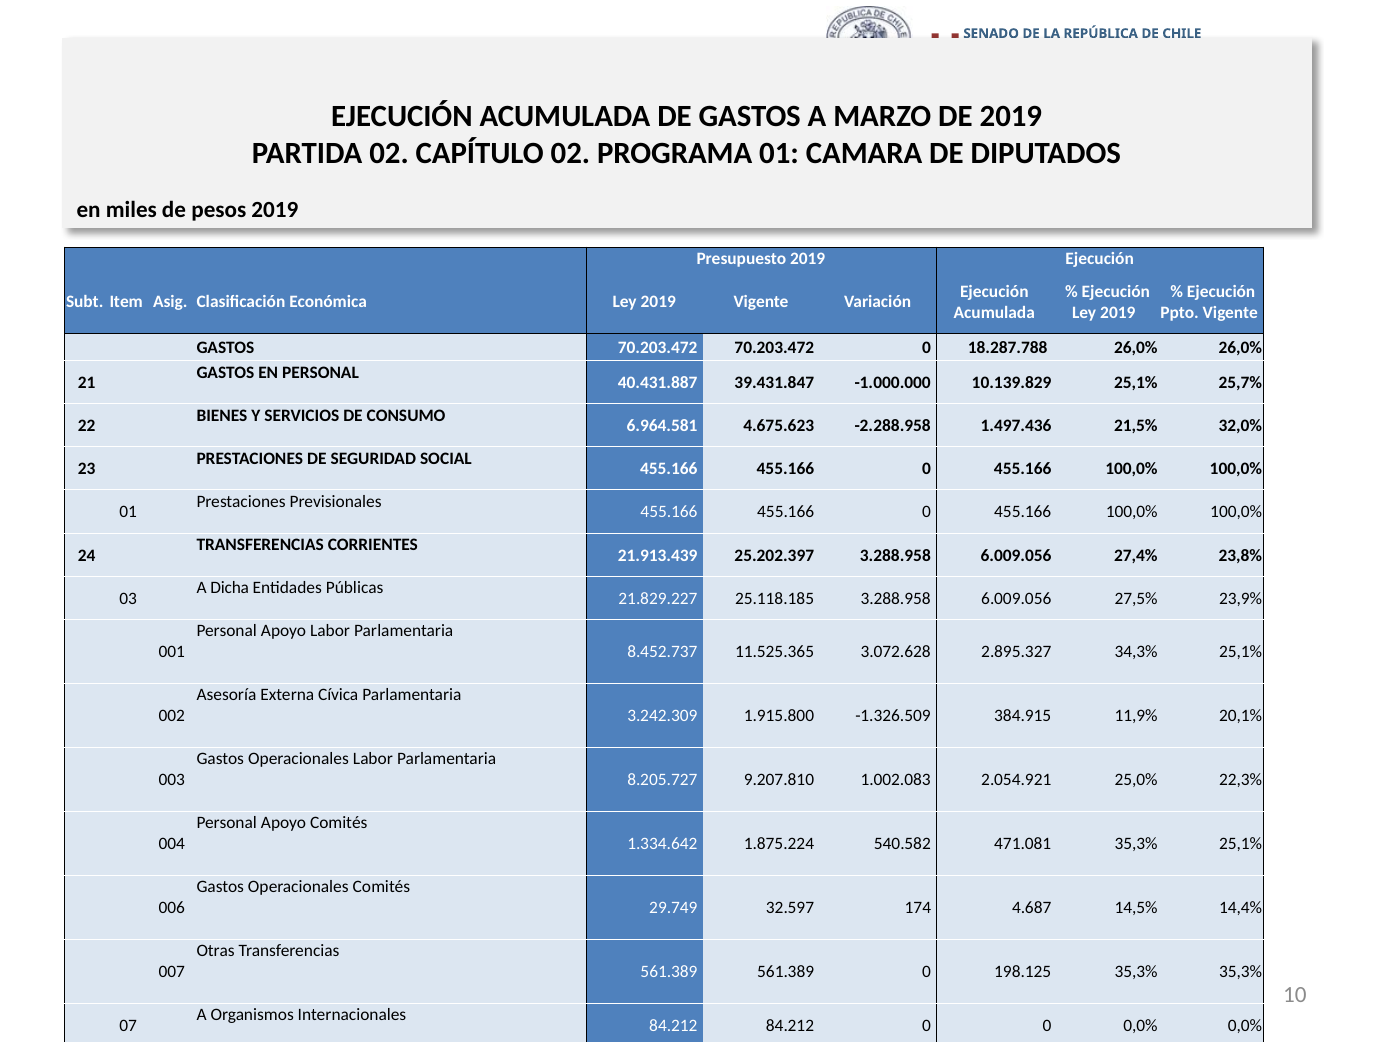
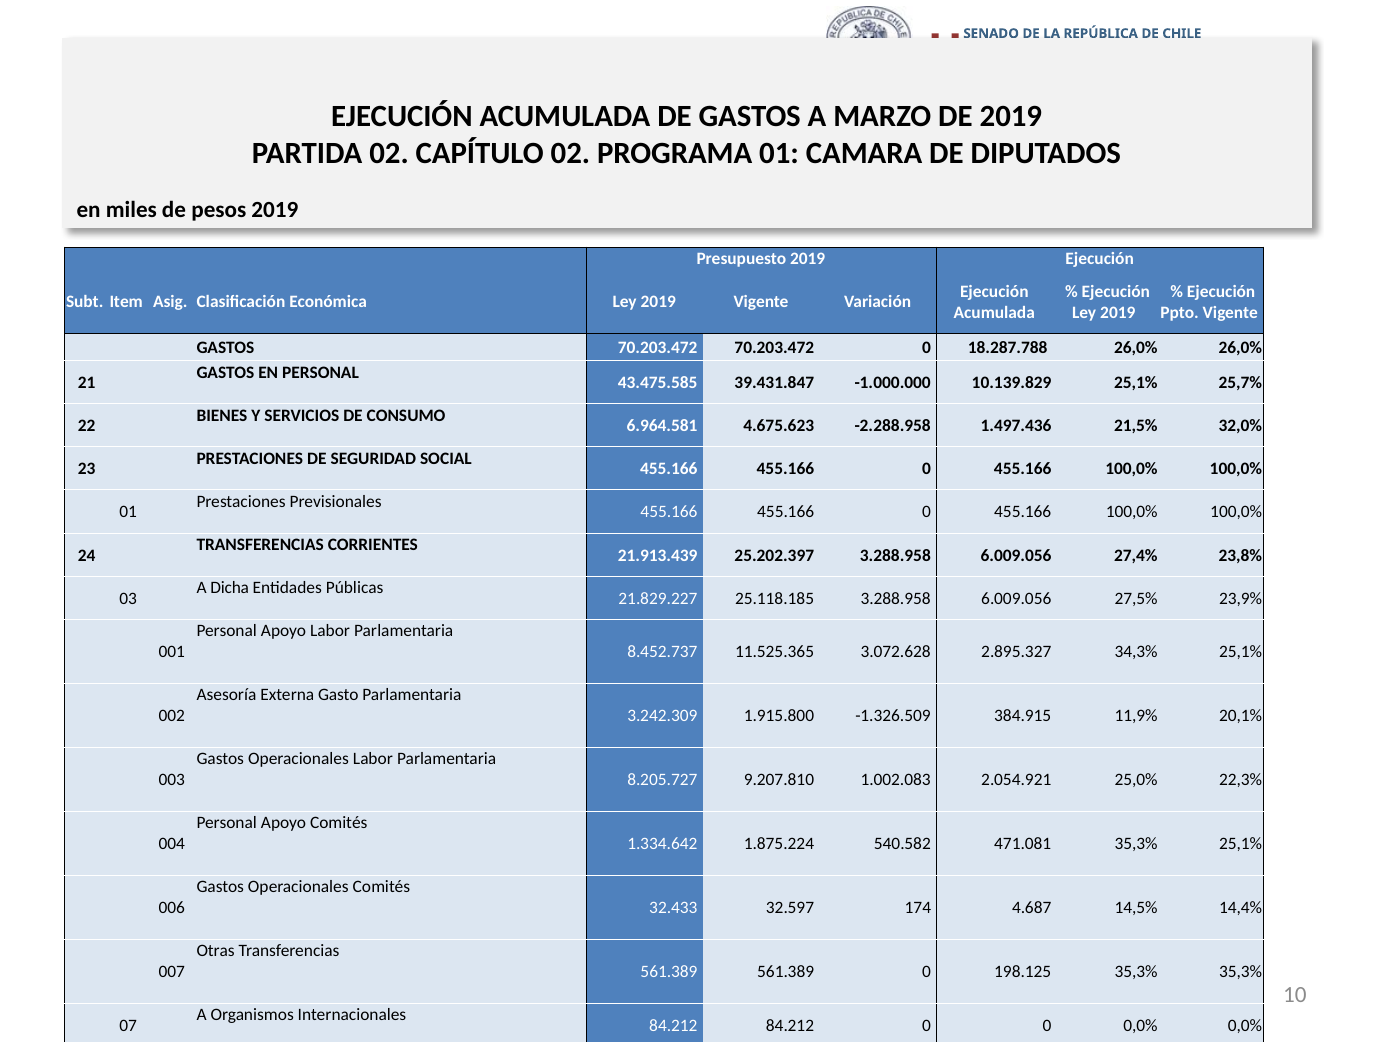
40.431.887: 40.431.887 -> 43.475.585
Cívica: Cívica -> Gasto
29.749: 29.749 -> 32.433
